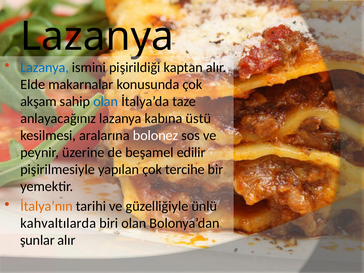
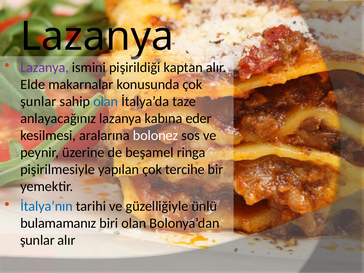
Lazanya at (45, 68) colour: blue -> purple
akşam at (38, 102): akşam -> şunlar
üstü: üstü -> eder
edilir: edilir -> ringa
İtalya’nın colour: orange -> blue
kahvaltılarda: kahvaltılarda -> bulamamanız
